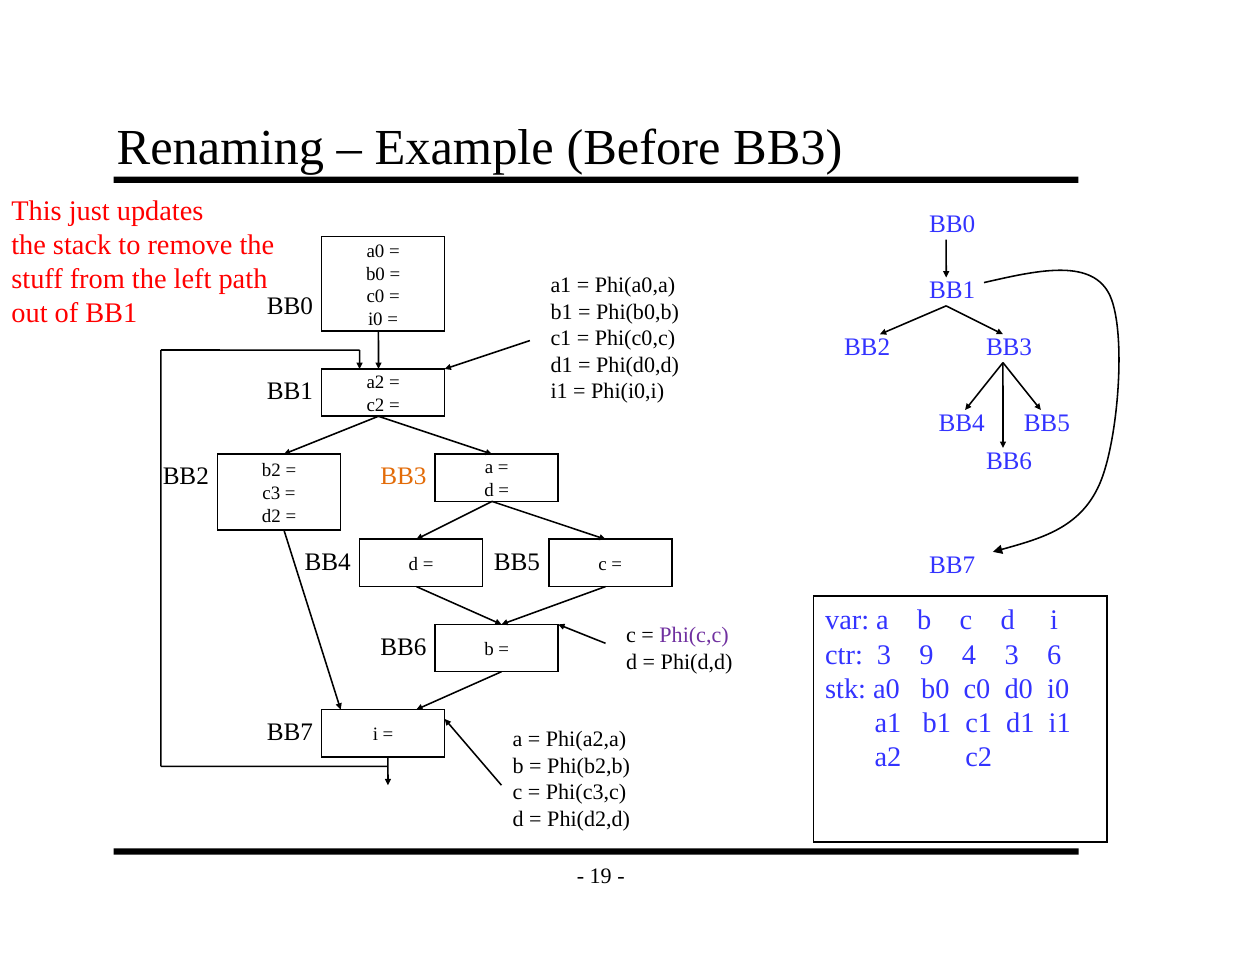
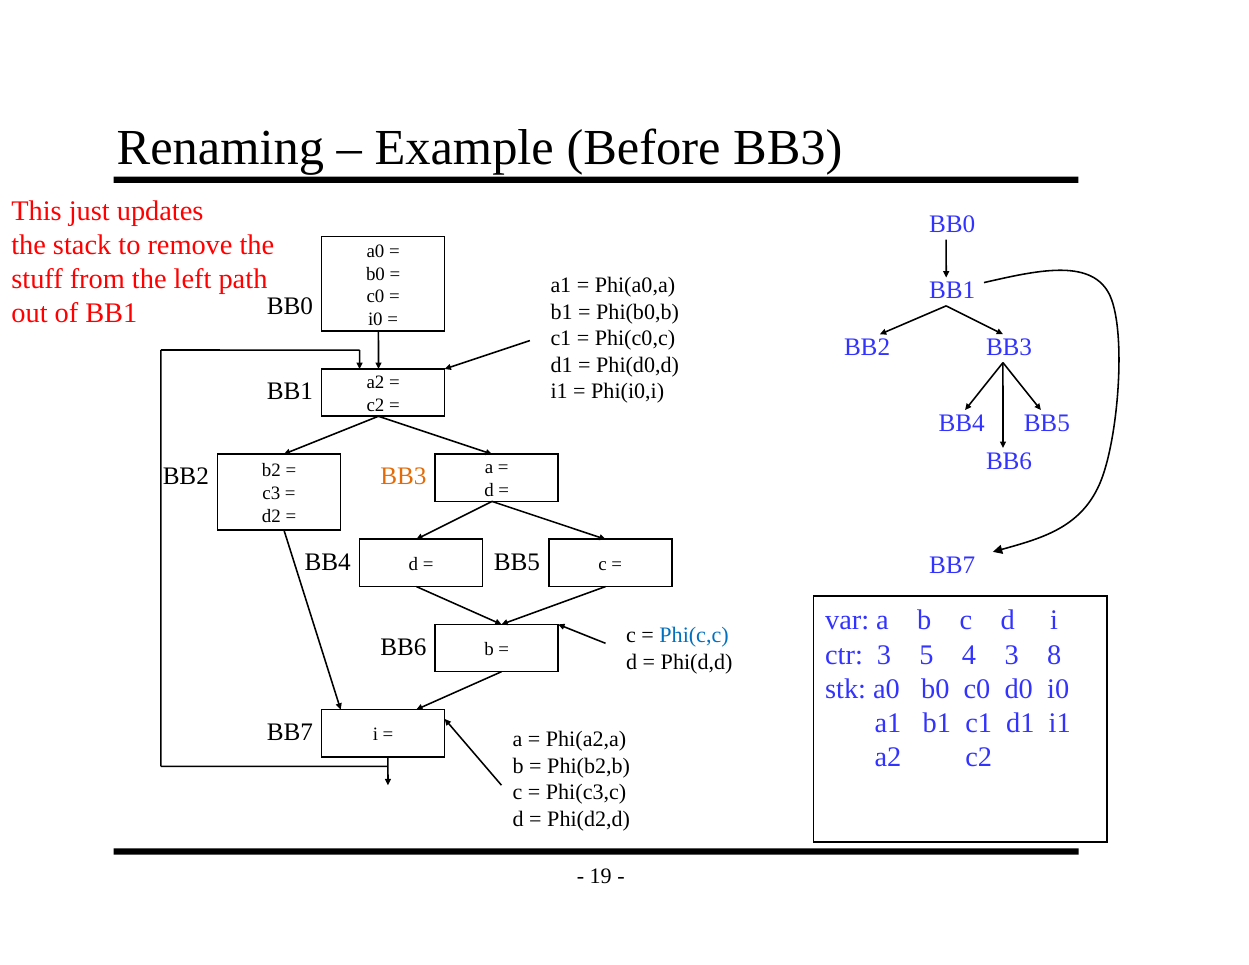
Phi(c,c colour: purple -> blue
9: 9 -> 5
6: 6 -> 8
